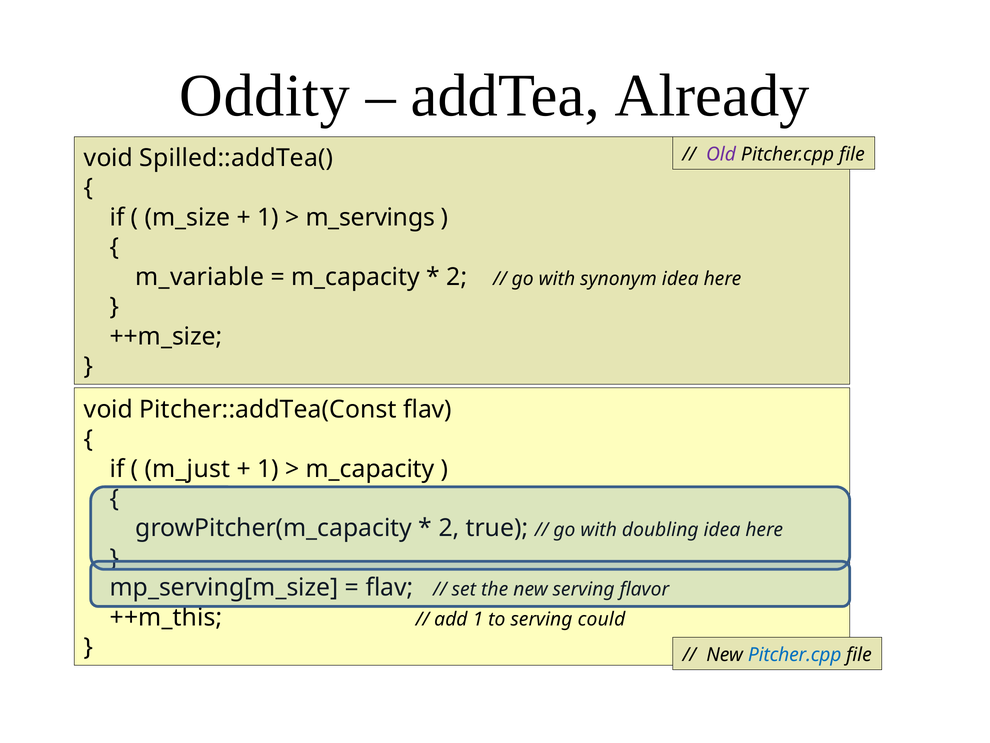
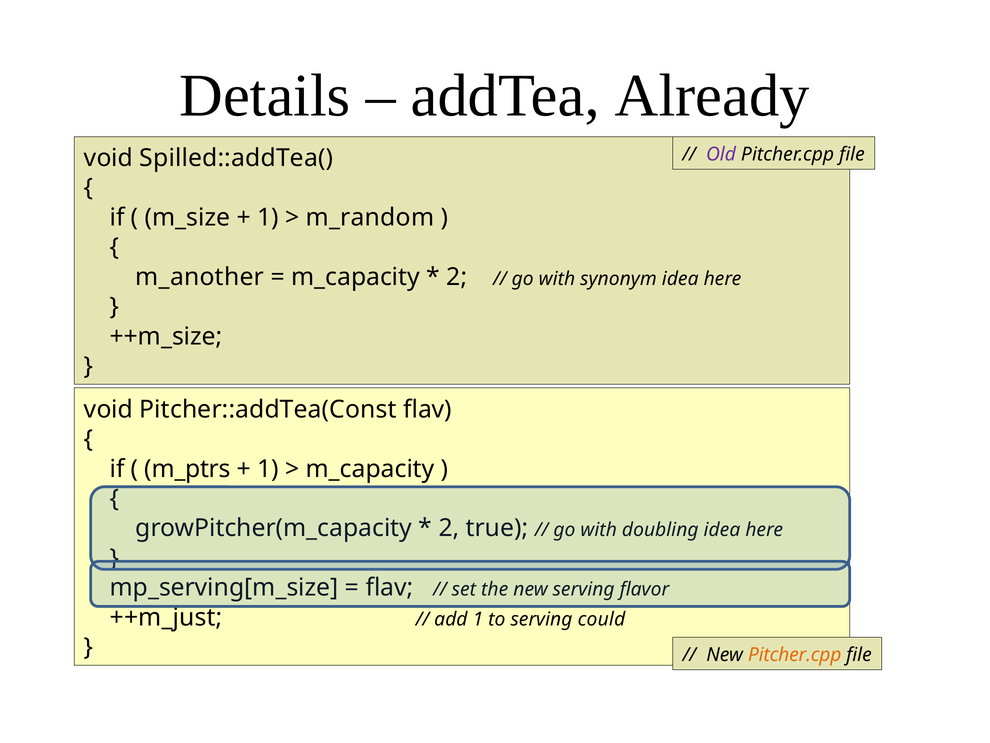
Oddity: Oddity -> Details
m_servings: m_servings -> m_random
m_variable: m_variable -> m_another
m_just: m_just -> m_ptrs
++m_this: ++m_this -> ++m_just
Pitcher.cpp at (795, 654) colour: blue -> orange
